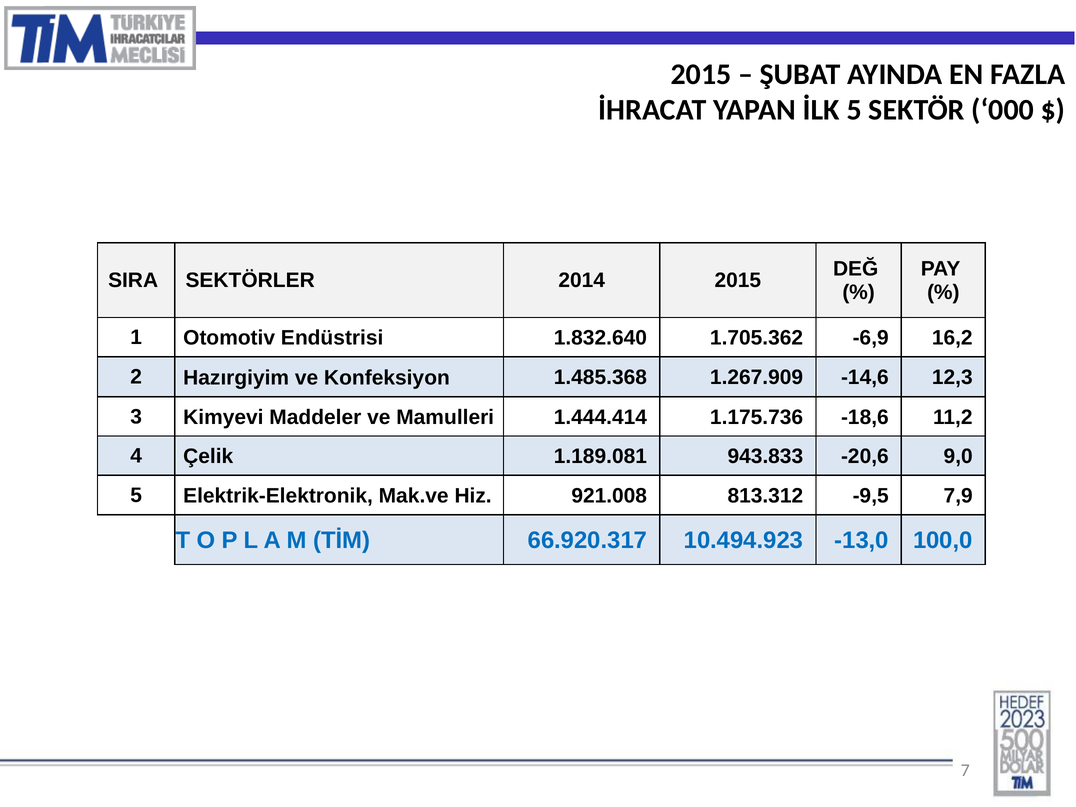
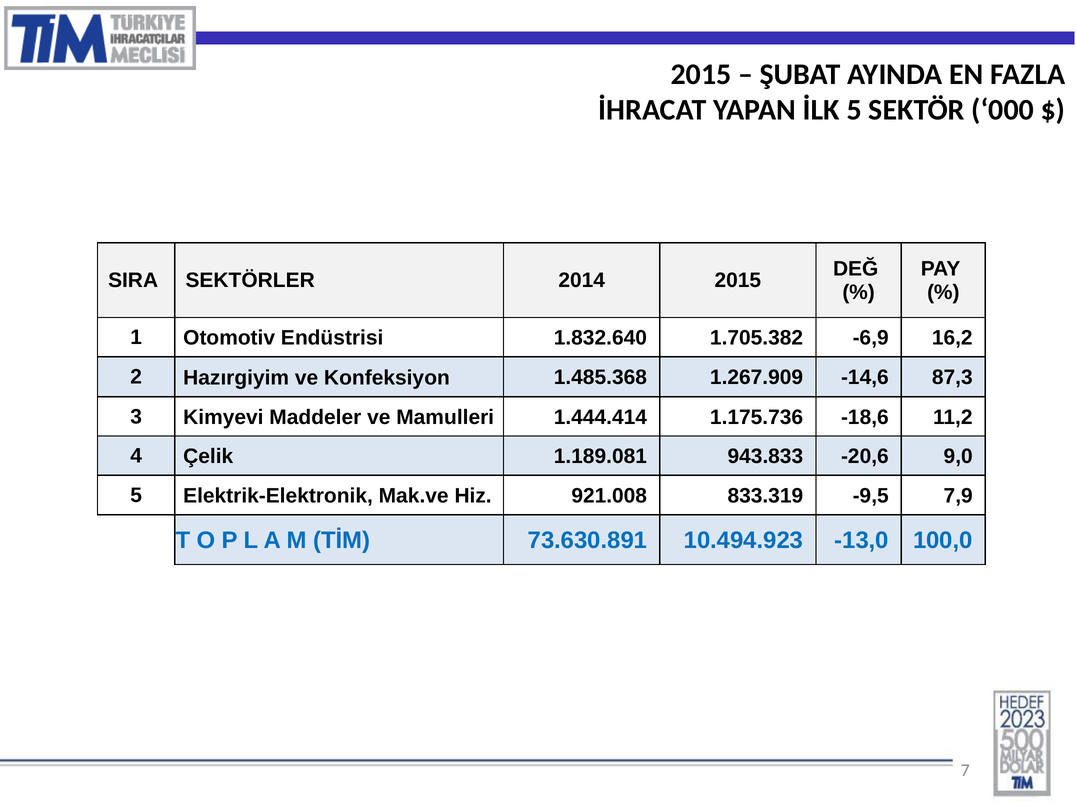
1.705.362: 1.705.362 -> 1.705.382
12,3: 12,3 -> 87,3
813.312: 813.312 -> 833.319
66.920.317: 66.920.317 -> 73.630.891
